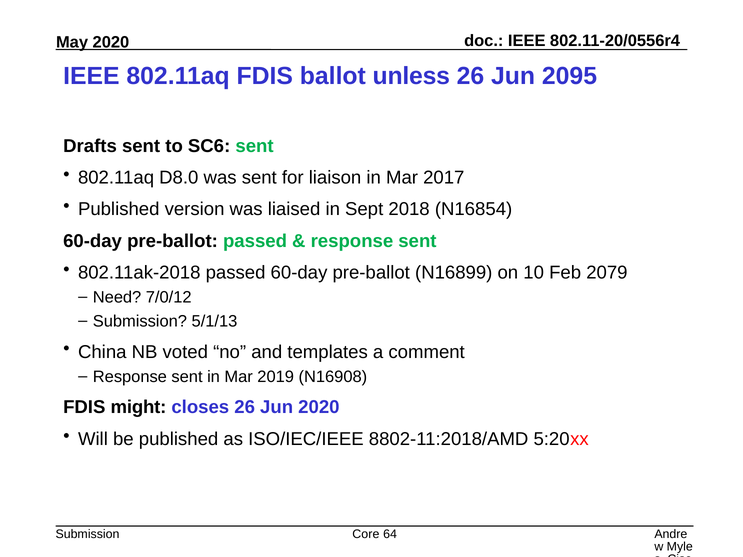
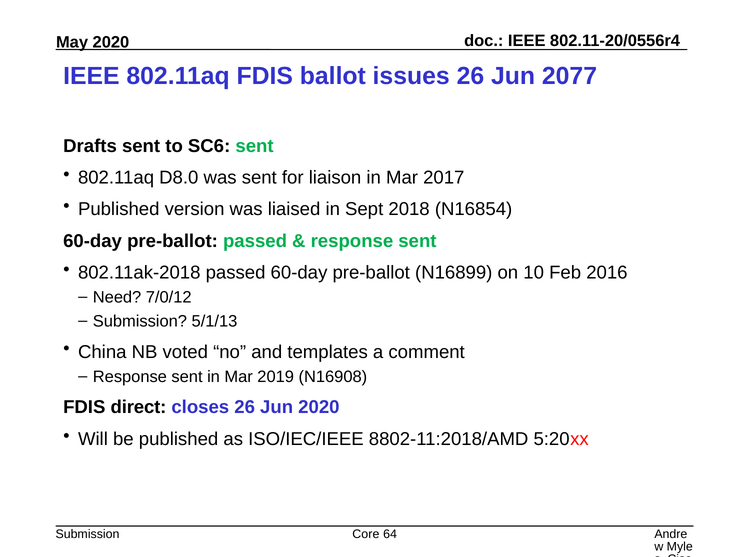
unless: unless -> issues
2095: 2095 -> 2077
2079: 2079 -> 2016
might: might -> direct
